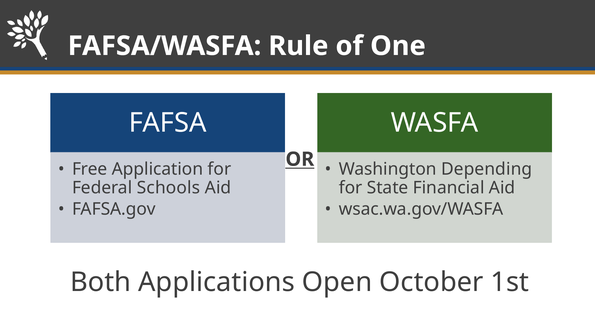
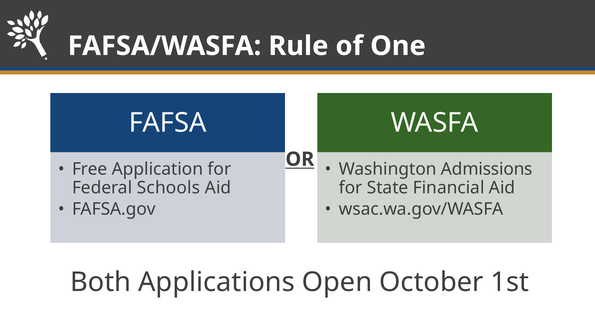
Depending: Depending -> Admissions
